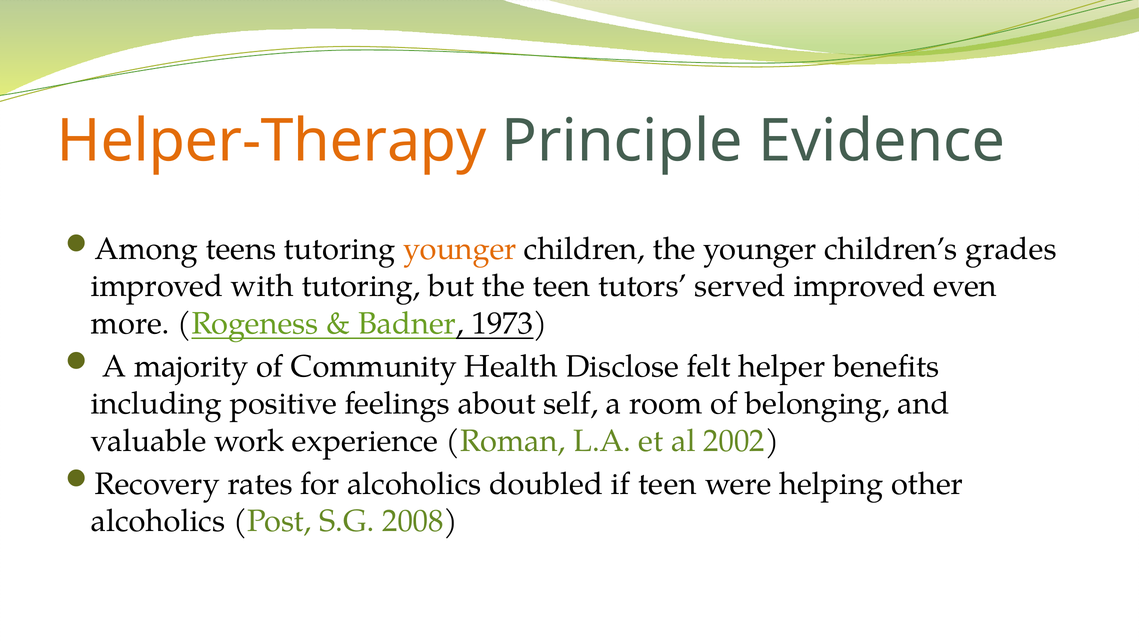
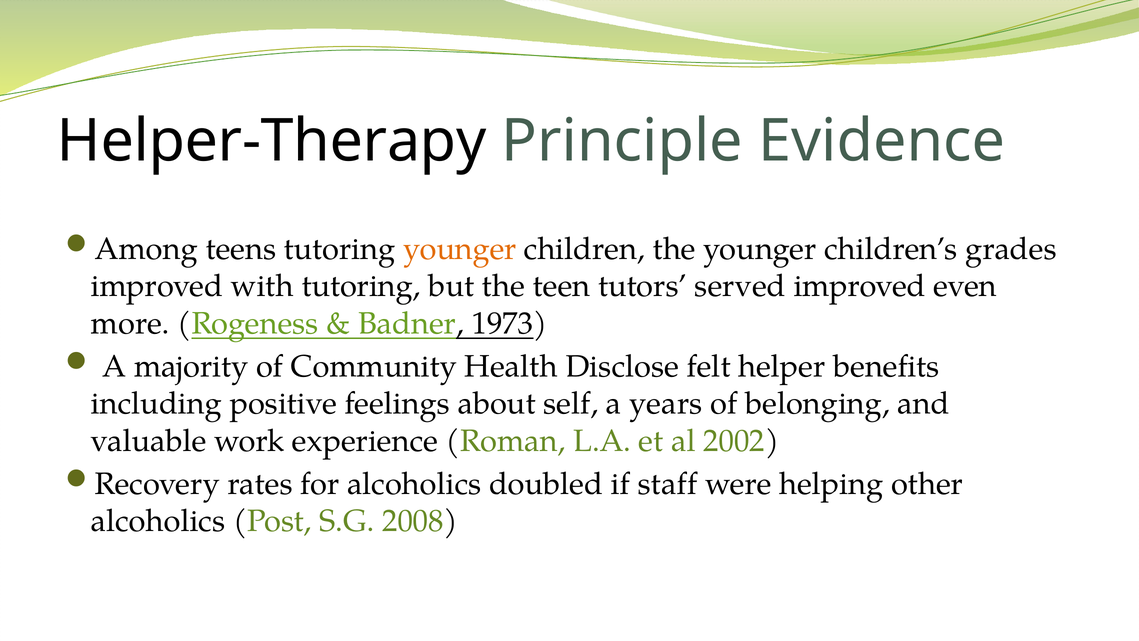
Helper-Therapy colour: orange -> black
room: room -> years
if teen: teen -> staff
